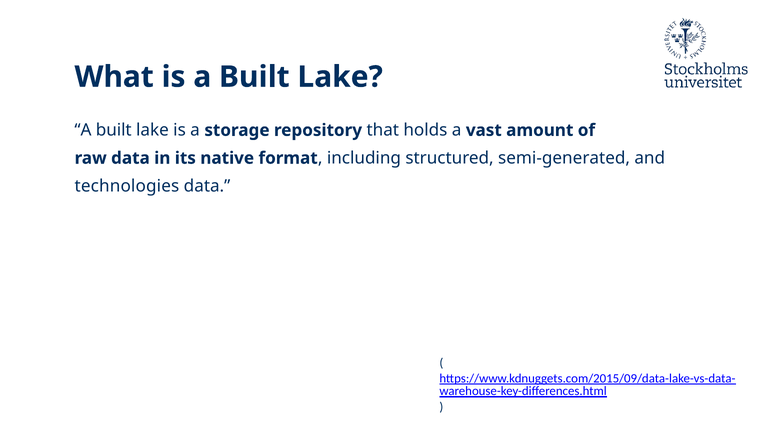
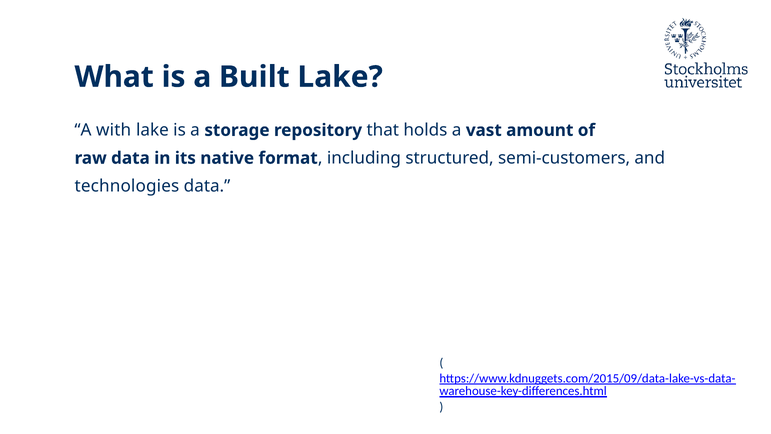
built at (114, 130): built -> with
semi-generated: semi-generated -> semi-customers
